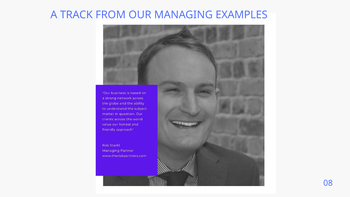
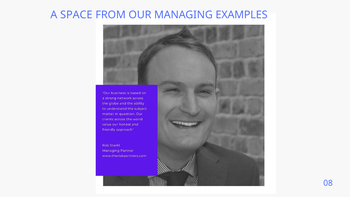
TRACK: TRACK -> SPACE
